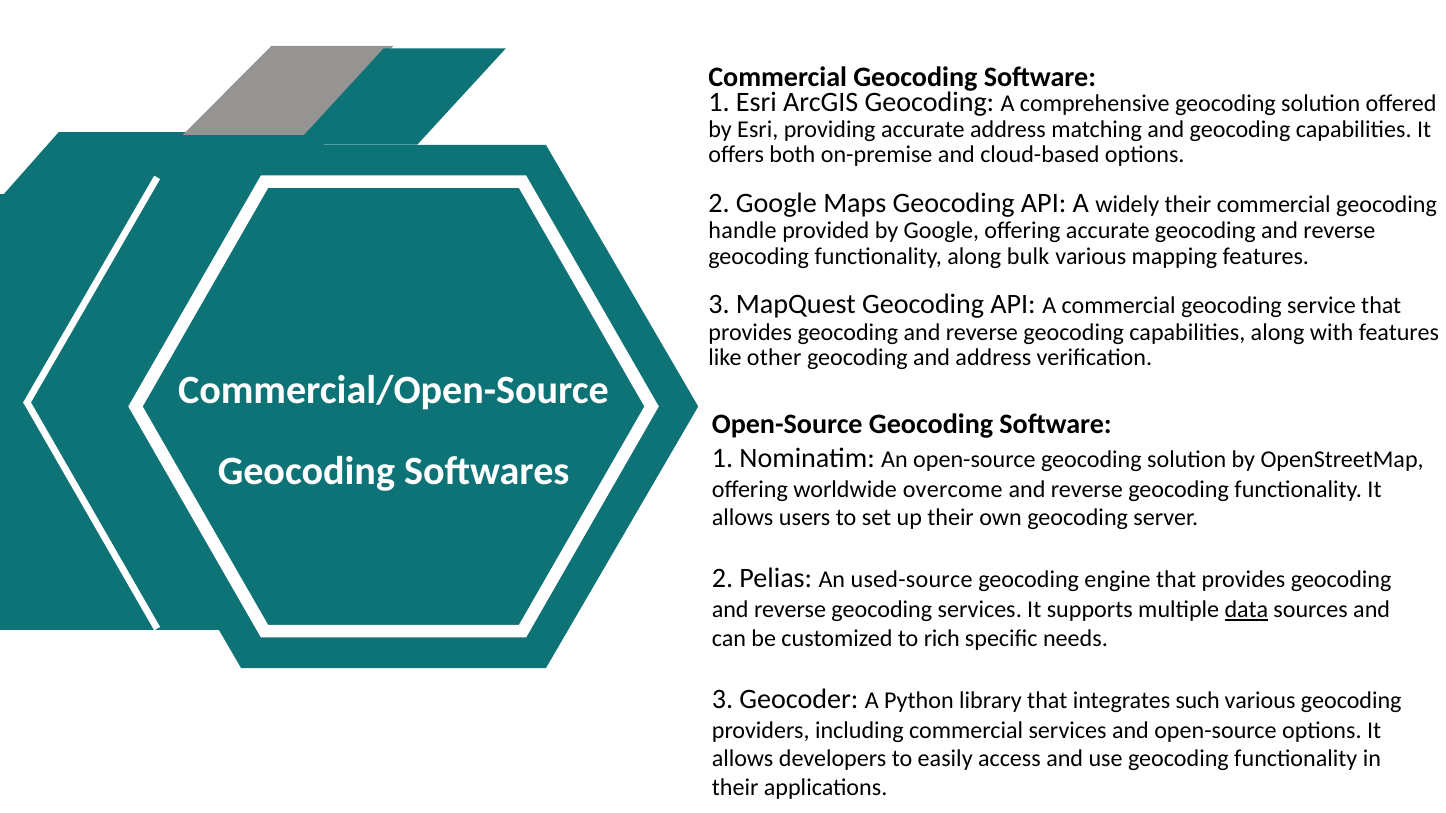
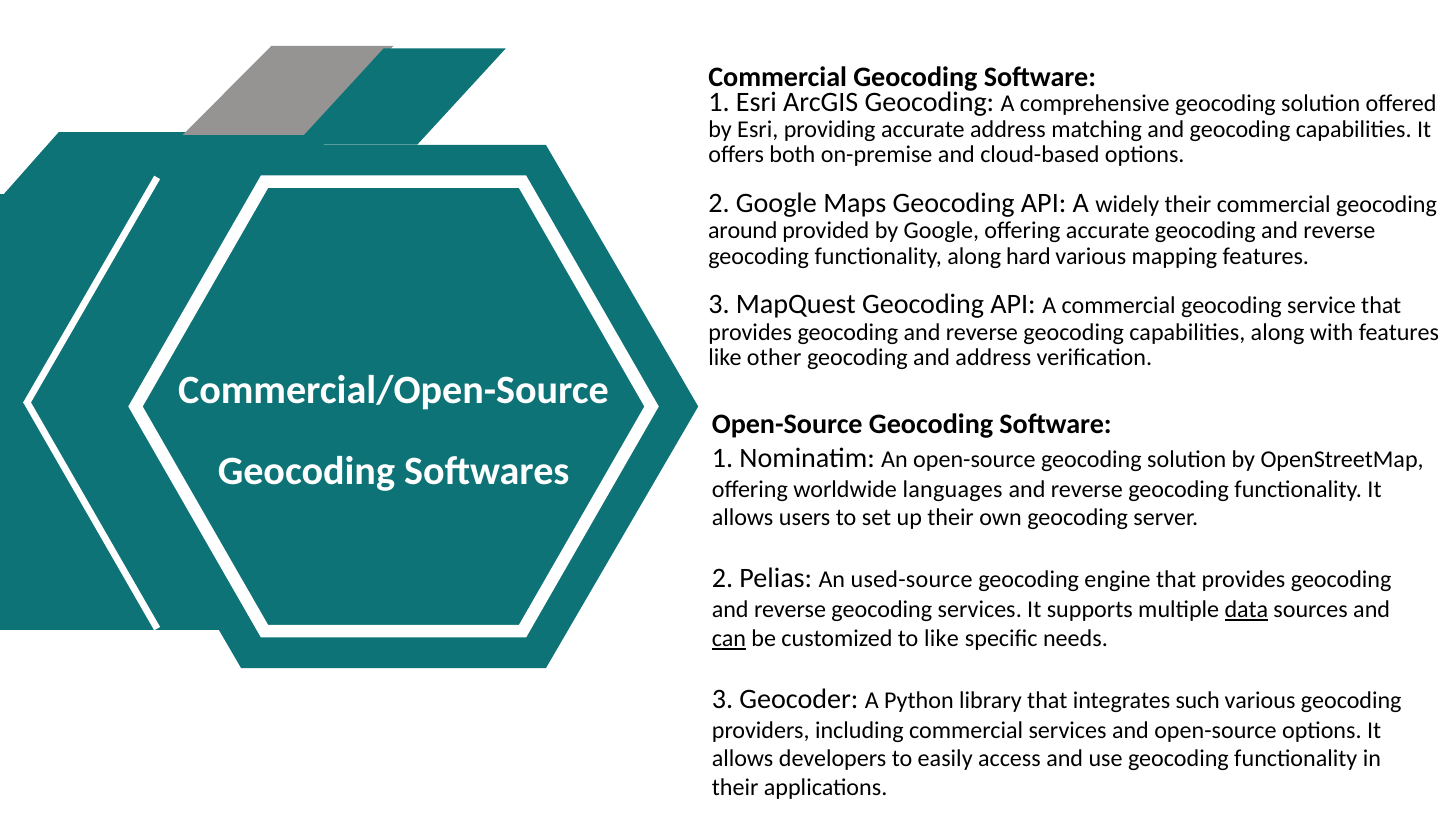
handle: handle -> around
bulk: bulk -> hard
overcome: overcome -> languages
can underline: none -> present
to rich: rich -> like
